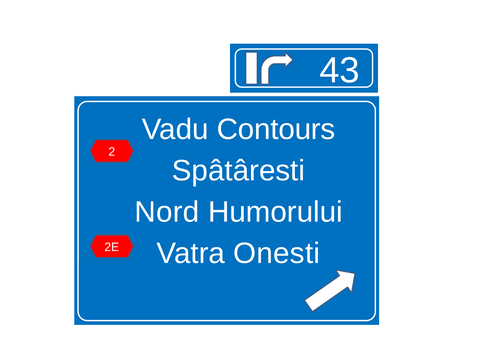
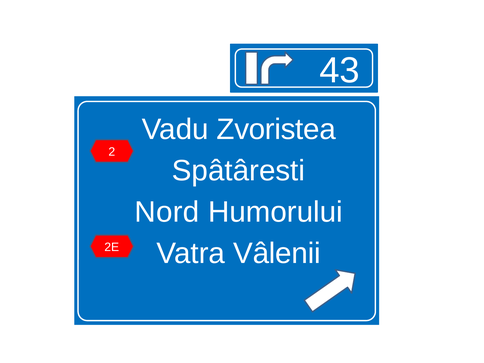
Contours: Contours -> Zvoristea
Onesti: Onesti -> Vâlenii
